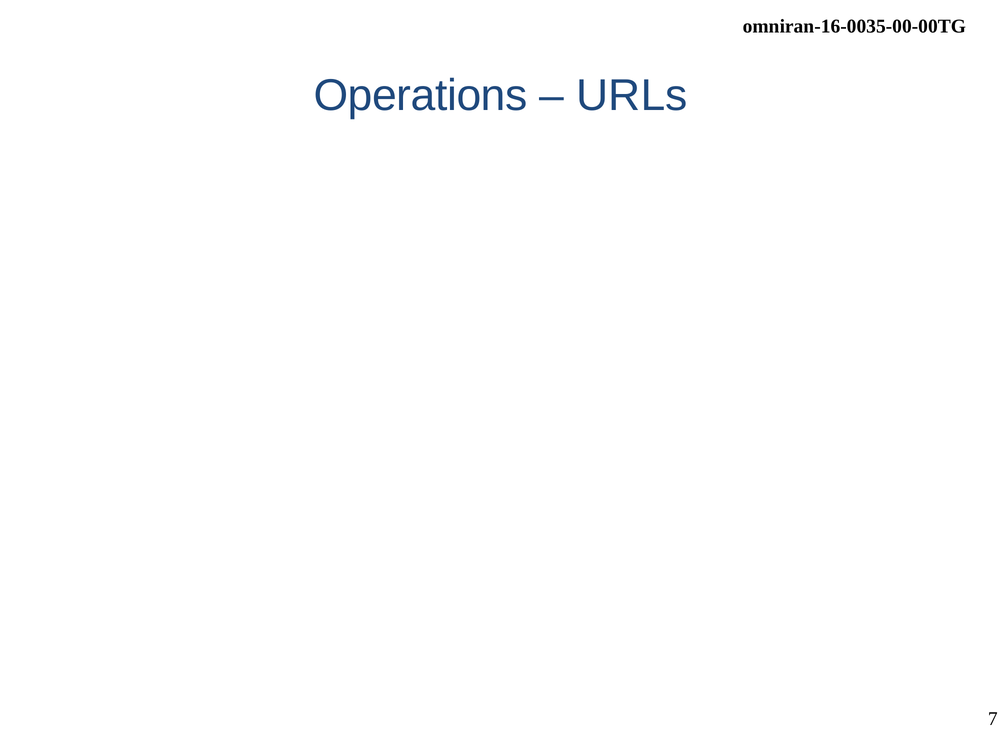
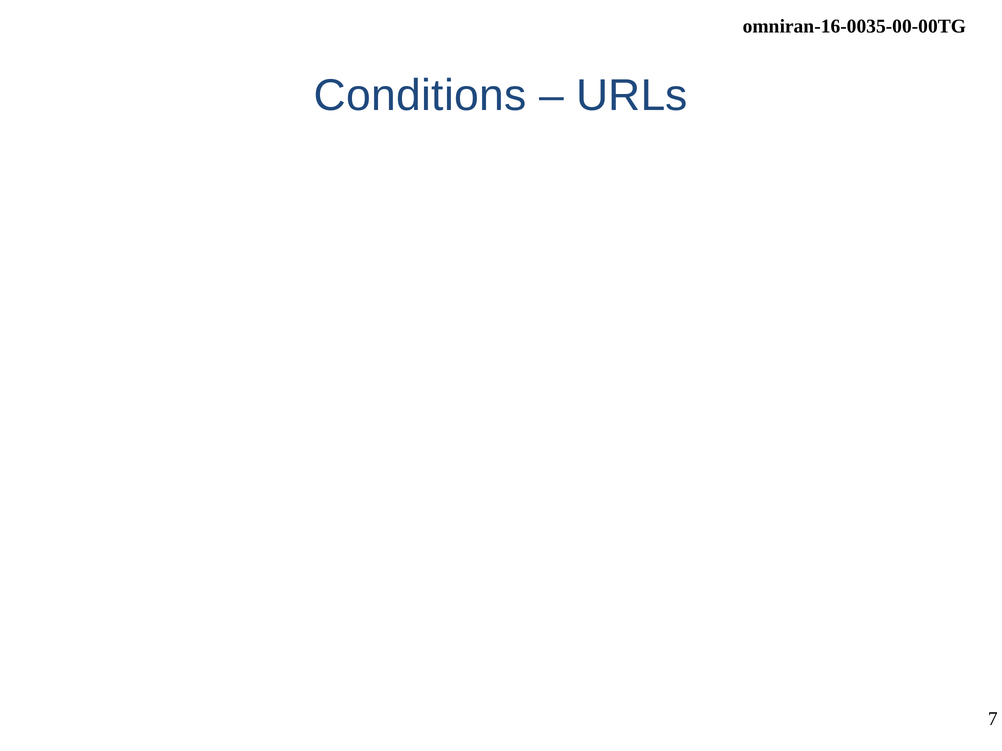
Operations: Operations -> Conditions
